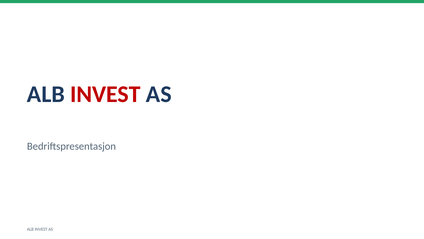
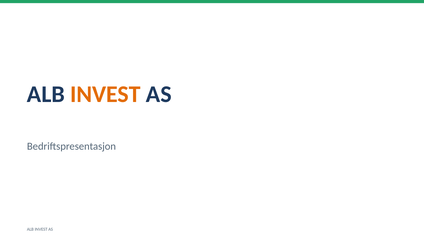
INVEST at (105, 94) colour: red -> orange
